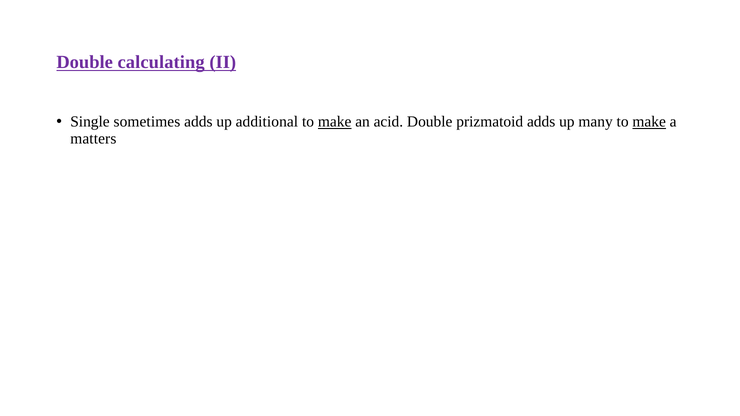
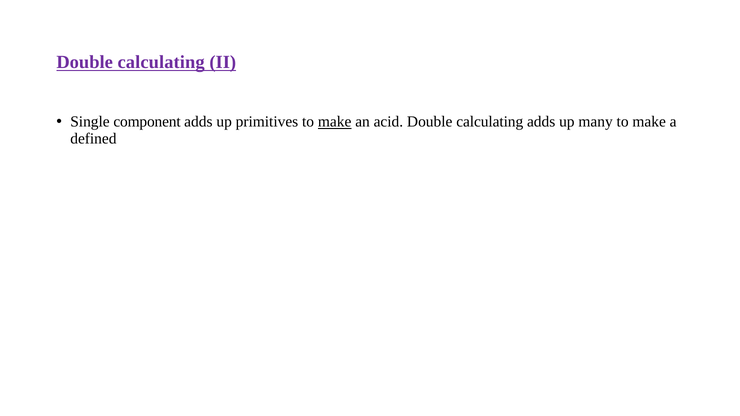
sometimes: sometimes -> component
additional: additional -> primitives
prizmatoid at (490, 122): prizmatoid -> calculating
make at (649, 122) underline: present -> none
matters: matters -> defined
